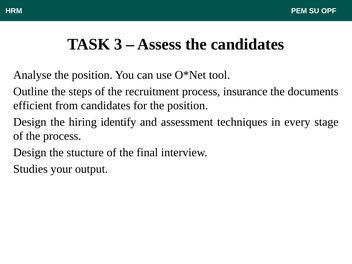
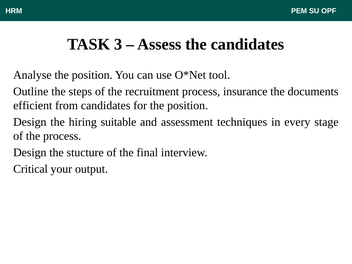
identify: identify -> suitable
Studies: Studies -> Critical
